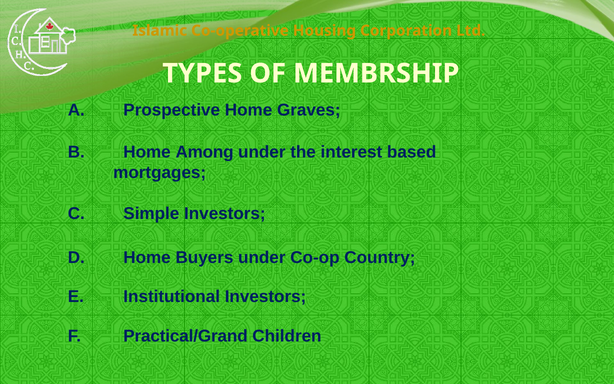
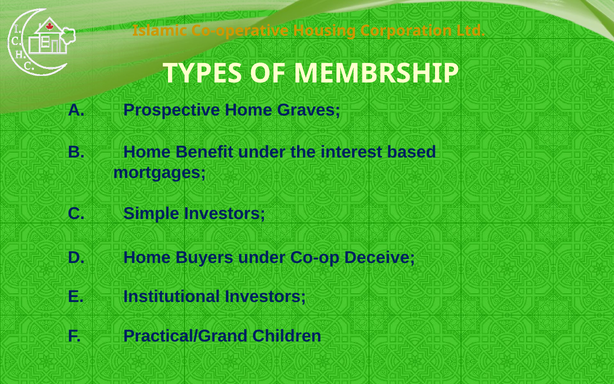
Among: Among -> Benefit
Country: Country -> Deceive
